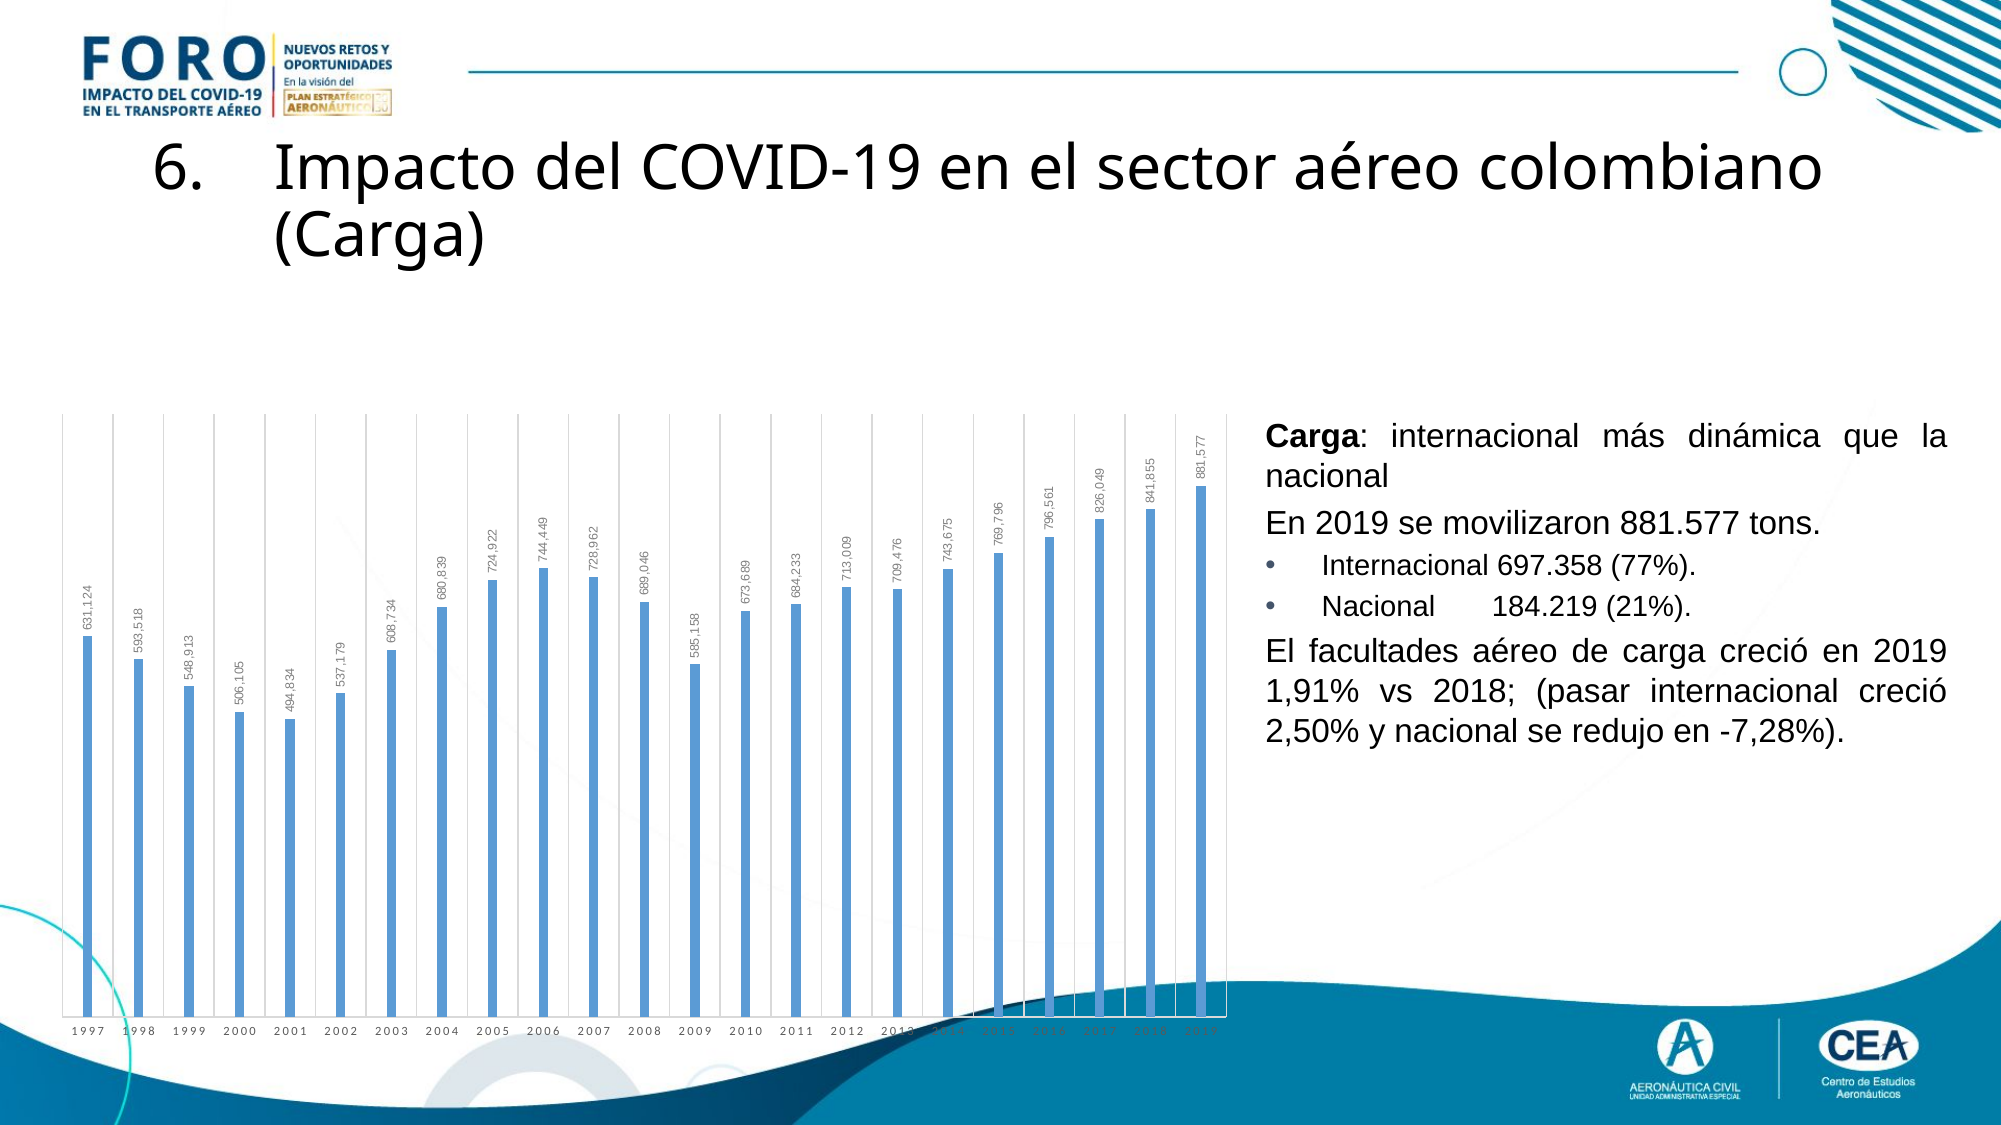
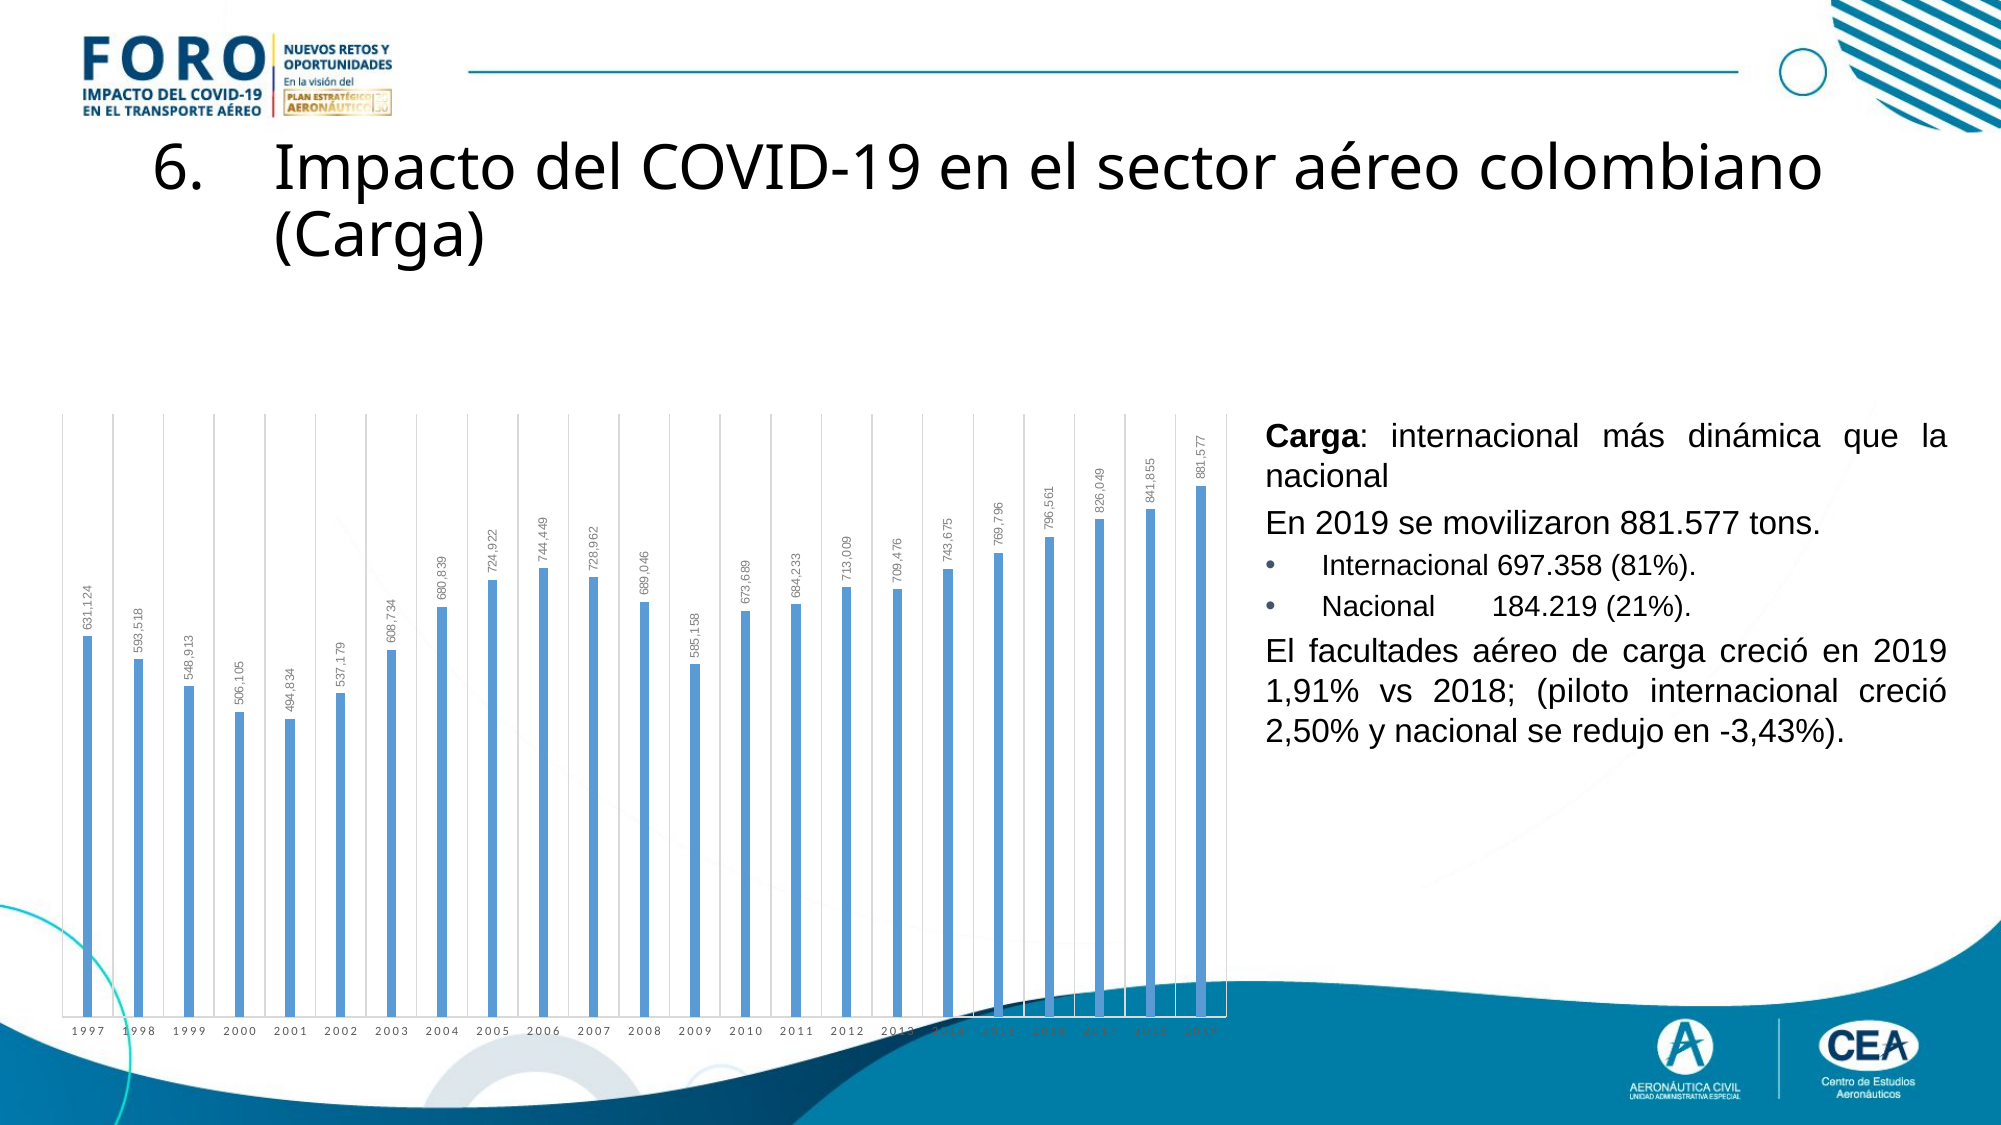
77%: 77% -> 81%
pasar: pasar -> piloto
-7,28%: -7,28% -> -3,43%
